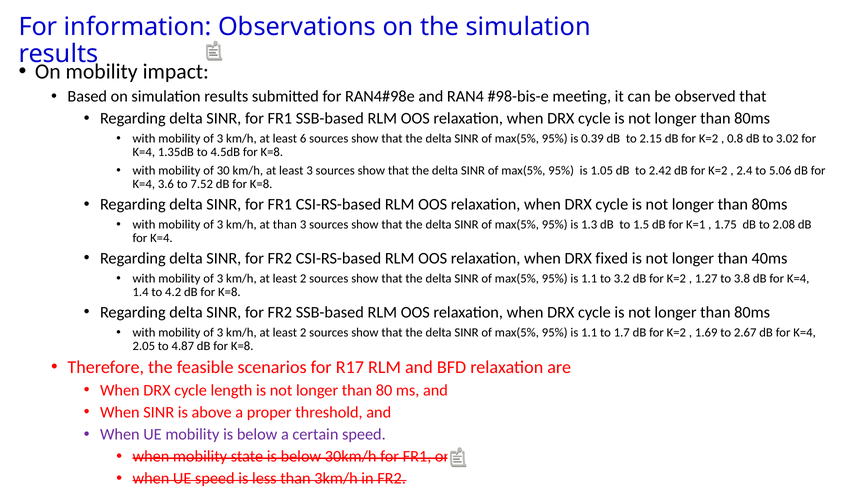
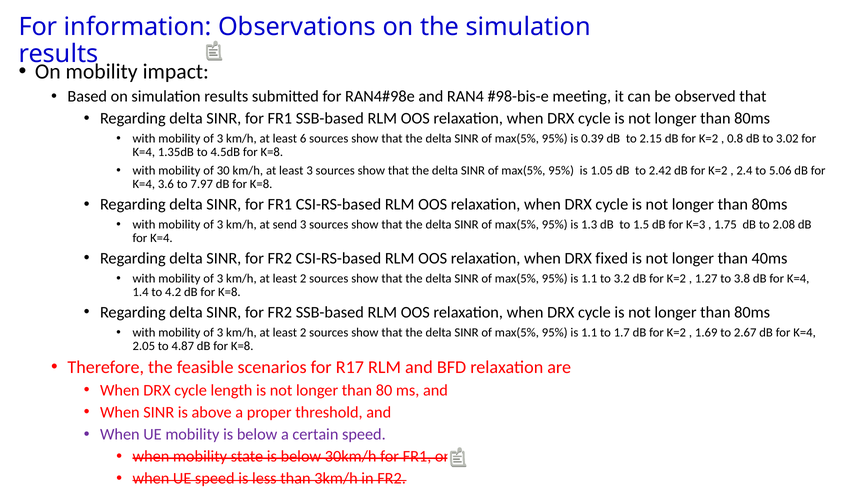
7.52: 7.52 -> 7.97
at than: than -> send
K=1: K=1 -> K=3
